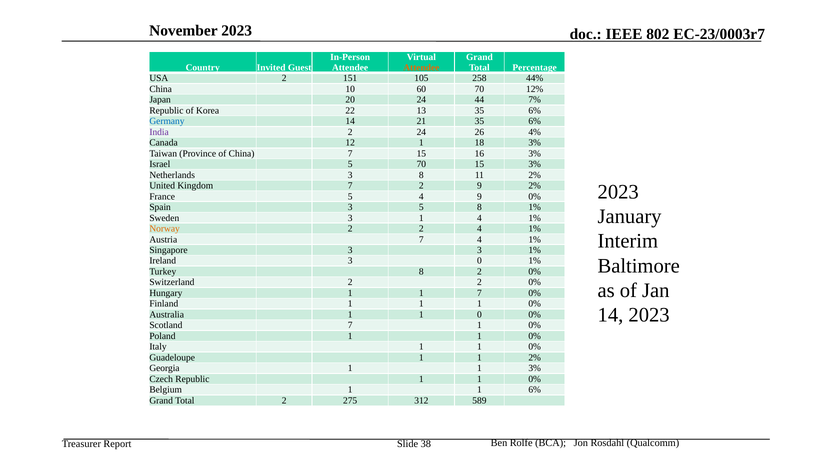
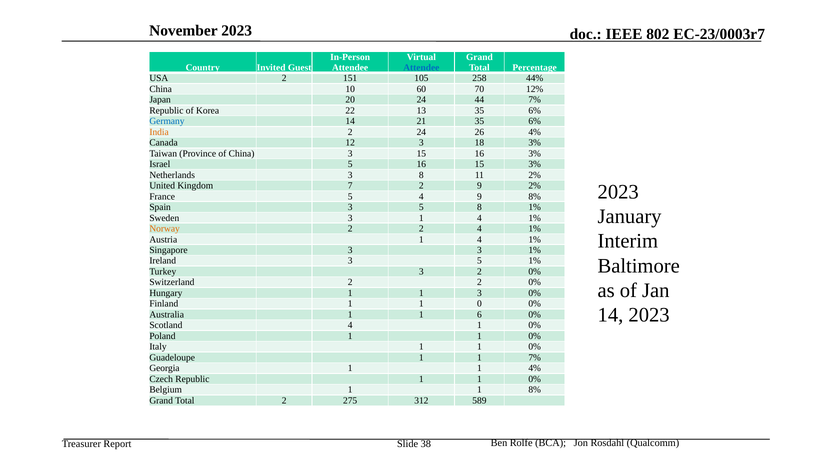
Attendee at (421, 68) colour: orange -> blue
India colour: purple -> orange
12 1: 1 -> 3
China 7: 7 -> 3
5 70: 70 -> 16
9 0%: 0% -> 8%
Austria 7: 7 -> 1
Ireland 3 0: 0 -> 5
Turkey 8: 8 -> 3
1 7: 7 -> 3
1 1 1: 1 -> 0
1 0: 0 -> 6
Scotland 7: 7 -> 4
1 2%: 2% -> 7%
1 3%: 3% -> 4%
1 6%: 6% -> 8%
